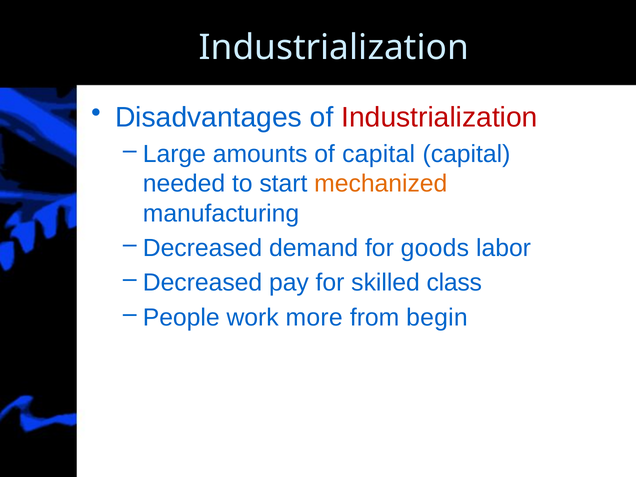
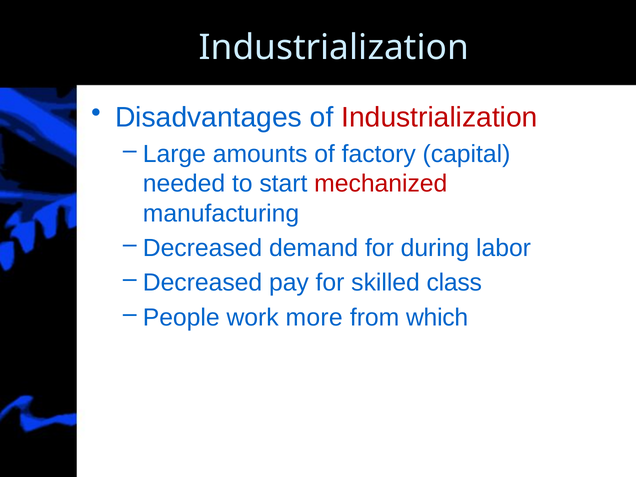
of capital: capital -> factory
mechanized colour: orange -> red
goods: goods -> during
begin: begin -> which
